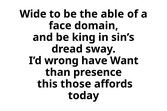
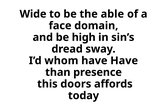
king: king -> high
wrong: wrong -> whom
have Want: Want -> Have
those: those -> doors
